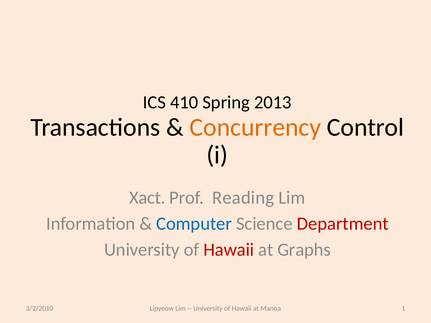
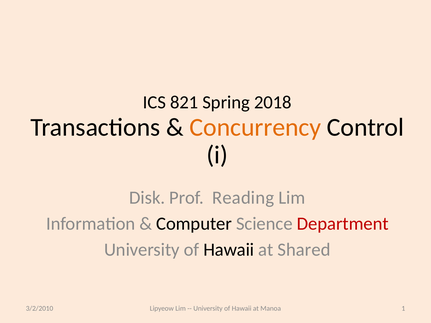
410: 410 -> 821
2013: 2013 -> 2018
Xact: Xact -> Disk
Computer colour: blue -> black
Hawaii at (229, 250) colour: red -> black
Graphs: Graphs -> Shared
